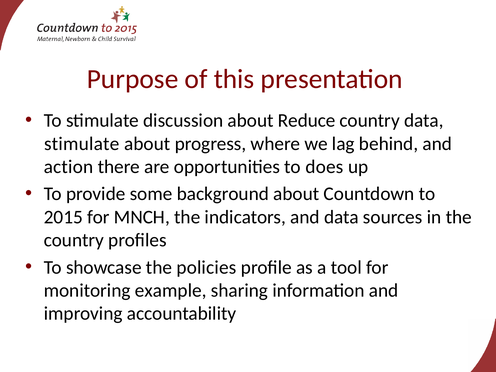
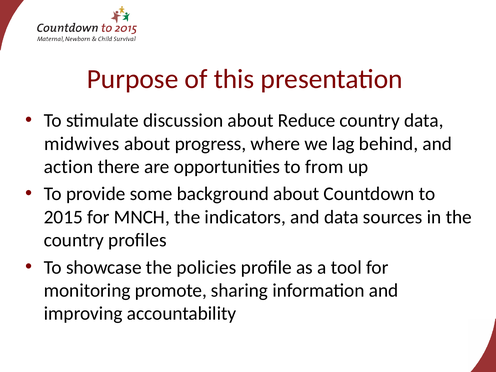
stimulate at (82, 144): stimulate -> midwives
does: does -> from
example: example -> promote
